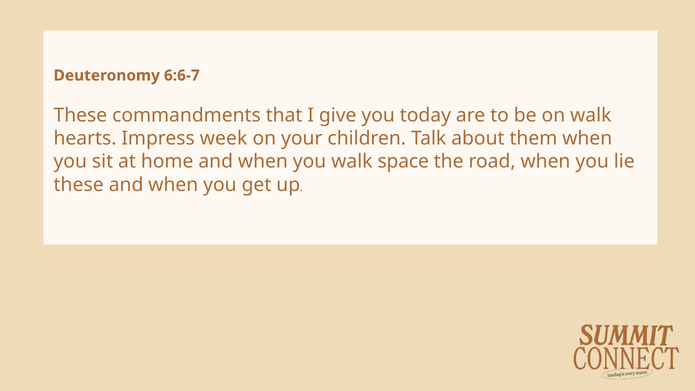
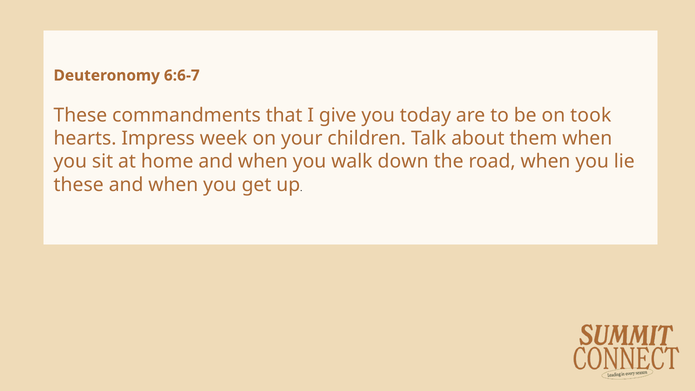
on walk: walk -> took
space: space -> down
